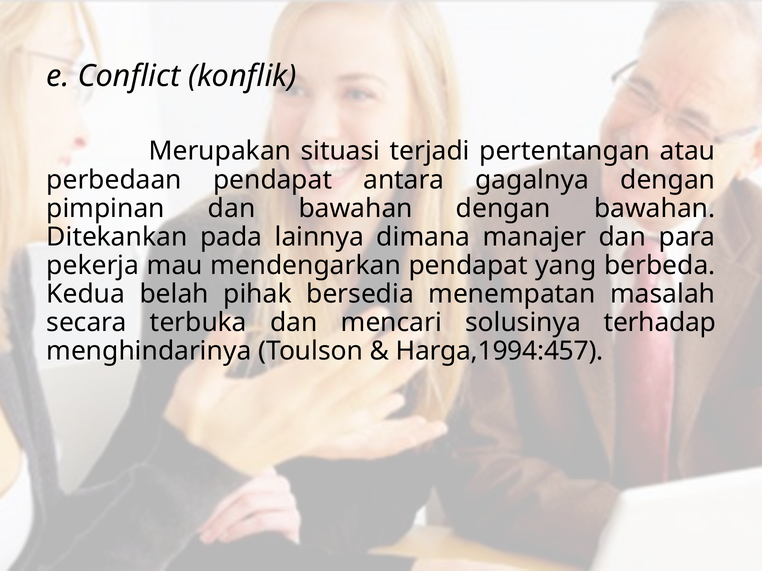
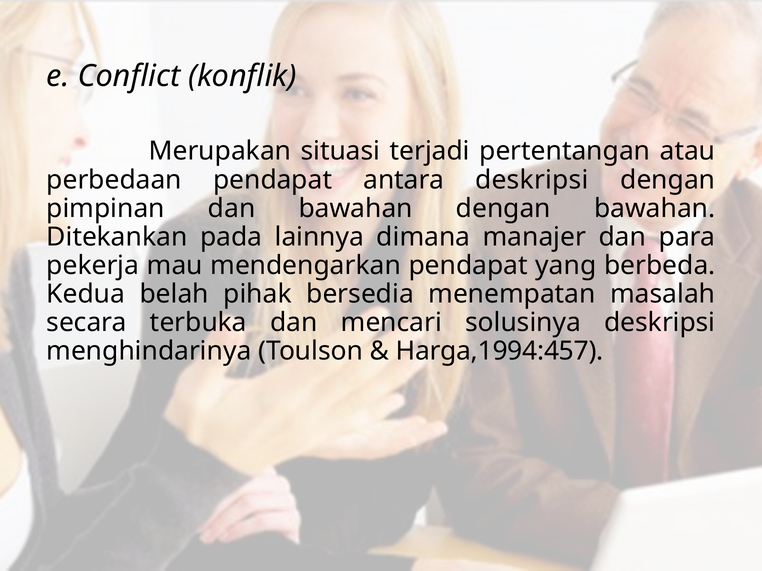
antara gagalnya: gagalnya -> deskripsi
solusinya terhadap: terhadap -> deskripsi
